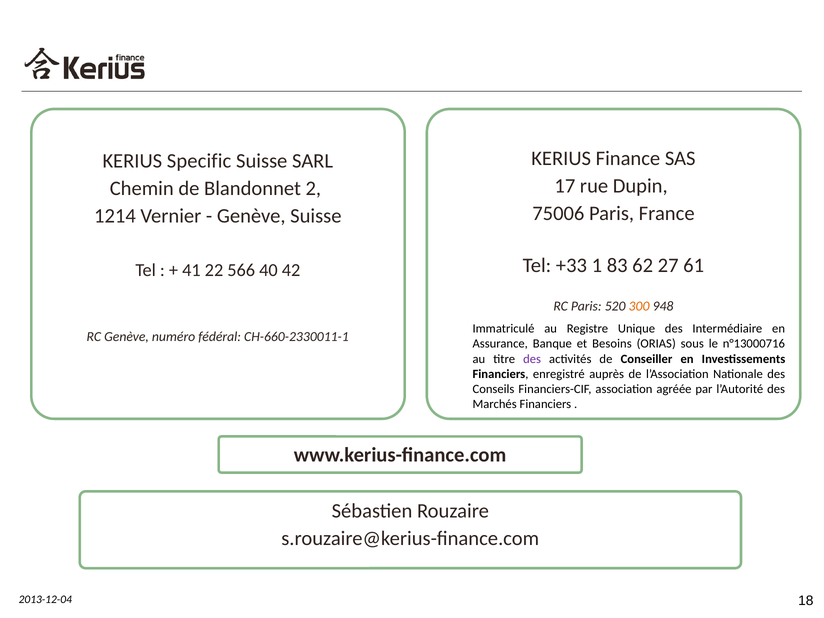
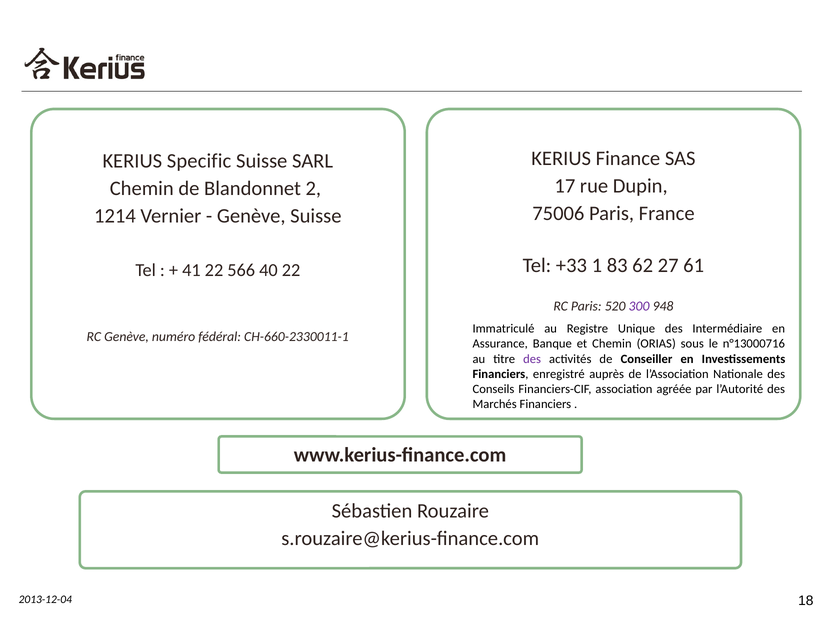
40 42: 42 -> 22
300 colour: orange -> purple
et Besoins: Besoins -> Chemin
